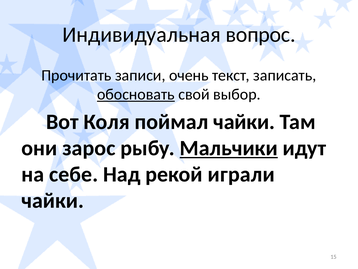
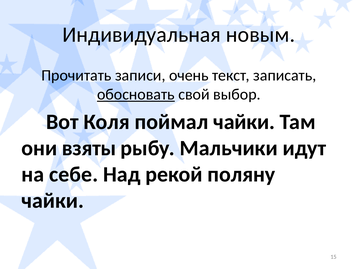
вопрос: вопрос -> новым
зарос: зарос -> взяты
Мальчики underline: present -> none
играли: играли -> поляну
